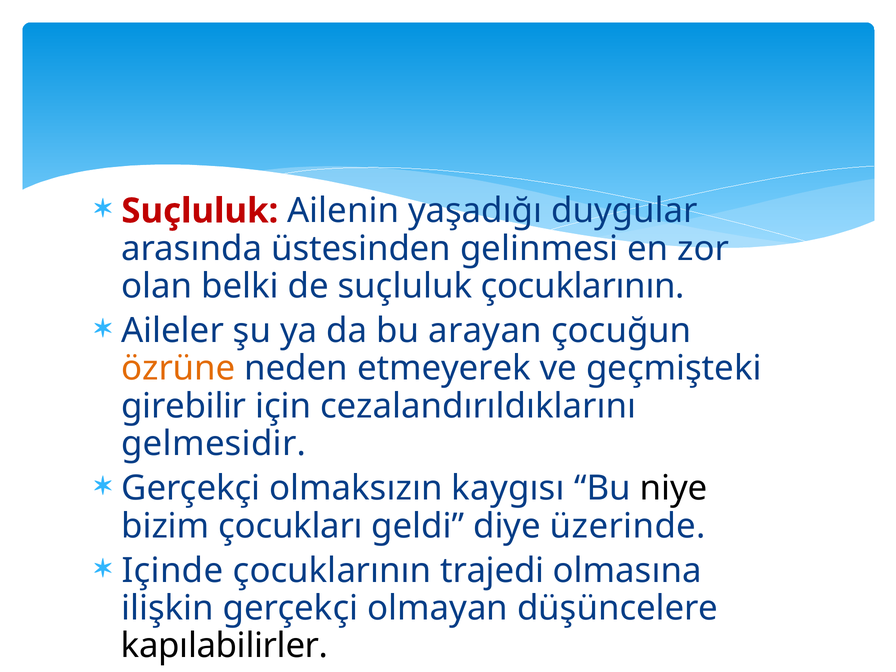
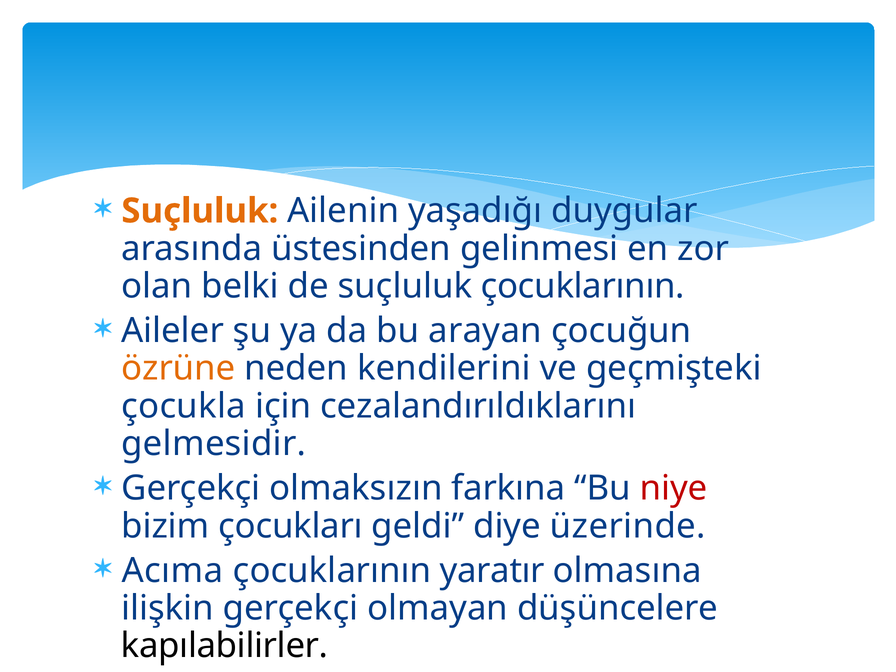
Suçluluk at (200, 211) colour: red -> orange
etmeyerek: etmeyerek -> kendilerini
girebilir: girebilir -> çocukla
kaygısı: kaygısı -> farkına
niye colour: black -> red
Içinde: Içinde -> Acıma
trajedi: trajedi -> yaratır
